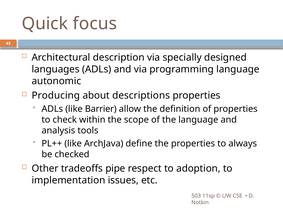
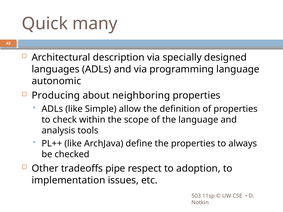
focus: focus -> many
descriptions: descriptions -> neighboring
Barrier: Barrier -> Simple
